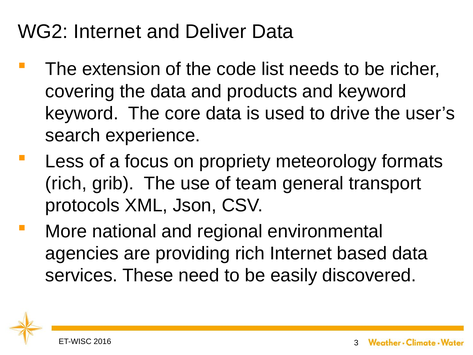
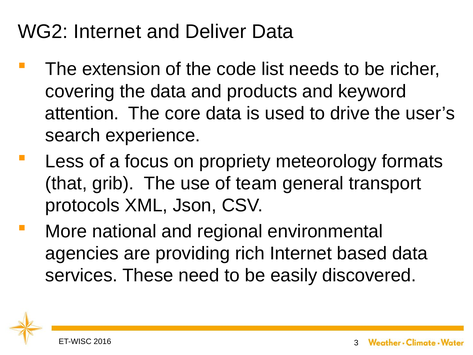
keyword at (82, 113): keyword -> attention
rich at (66, 183): rich -> that
